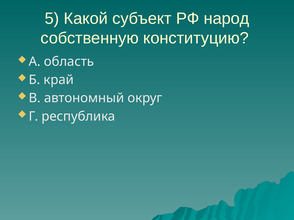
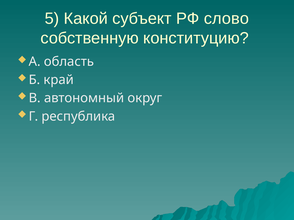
народ: народ -> слово
